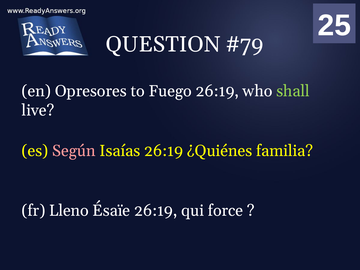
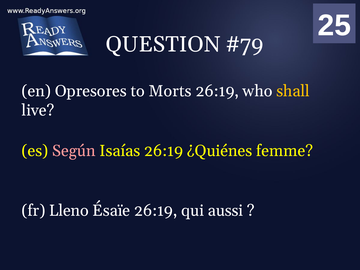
Fuego: Fuego -> Morts
shall colour: light green -> yellow
familia: familia -> femme
force: force -> aussi
